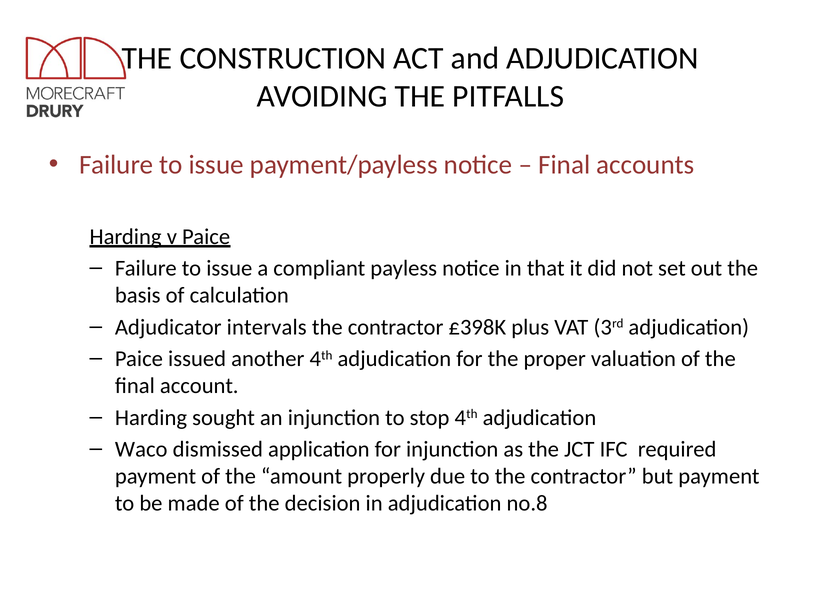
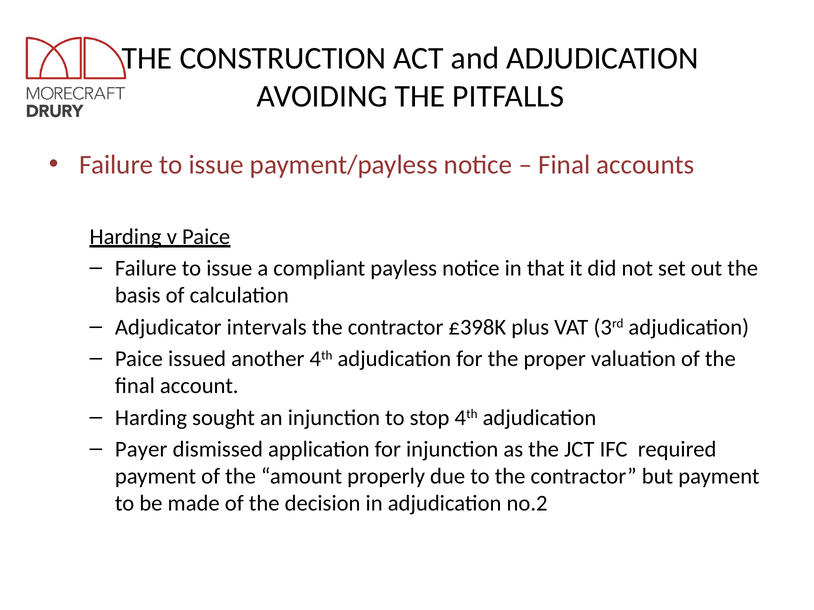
Waco: Waco -> Payer
no.8: no.8 -> no.2
